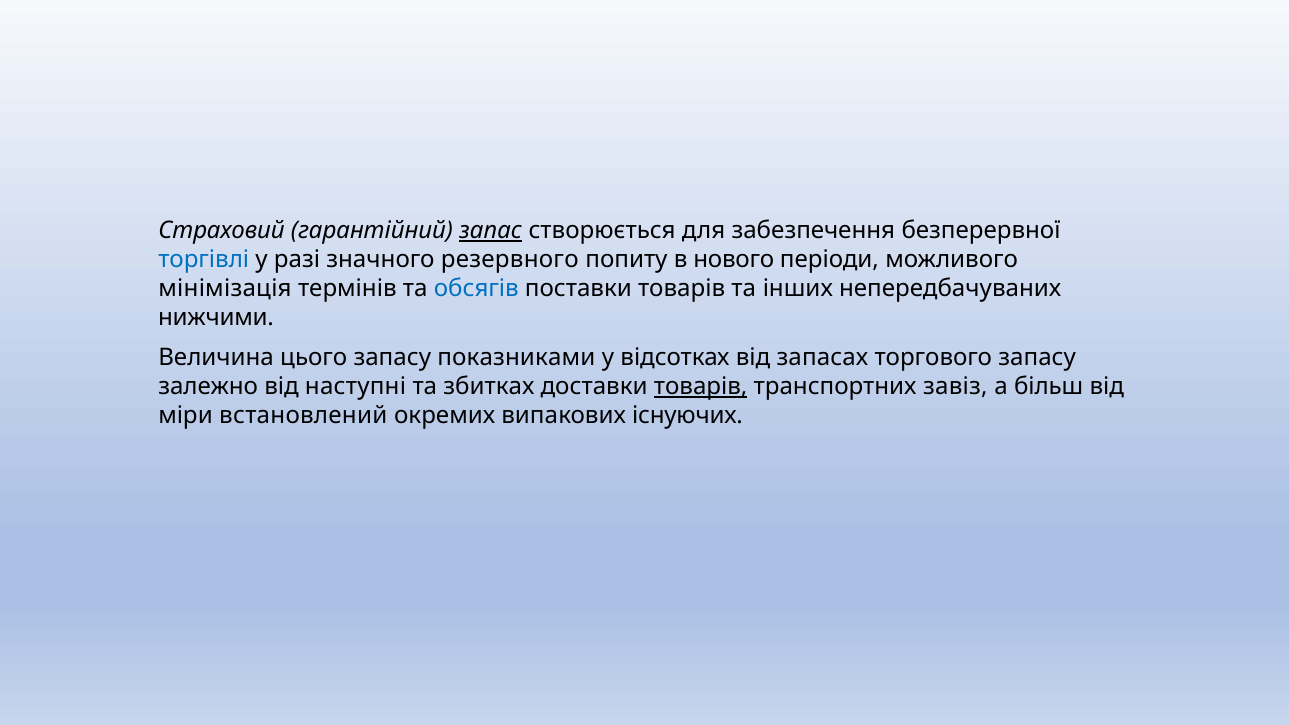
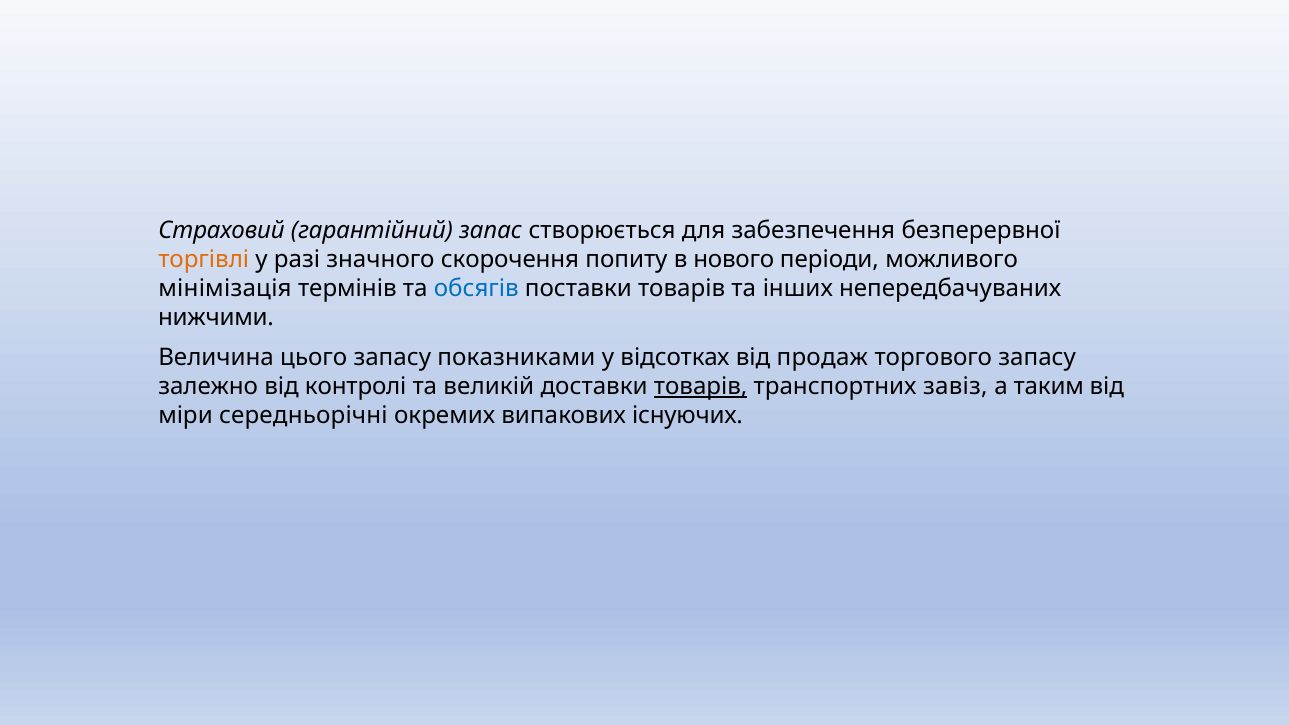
запас underline: present -> none
торгівлі colour: blue -> orange
резервного: резервного -> скорочення
запасах: запасах -> продаж
наступні: наступні -> контролі
збитках: збитках -> великій
більш: більш -> таким
встановлений: встановлений -> середньорічні
